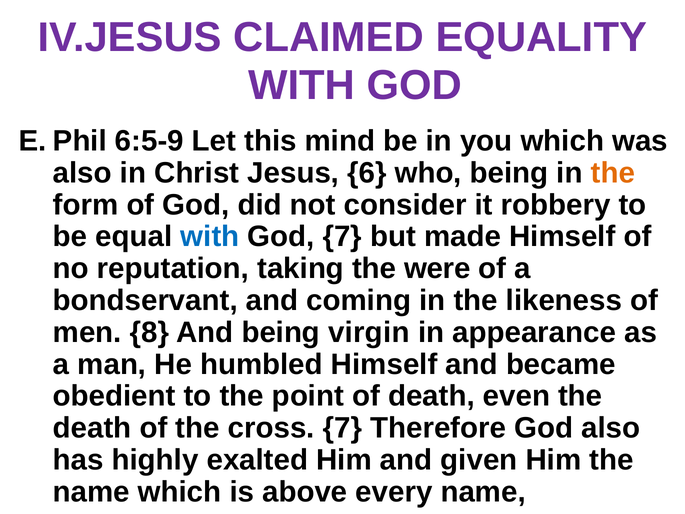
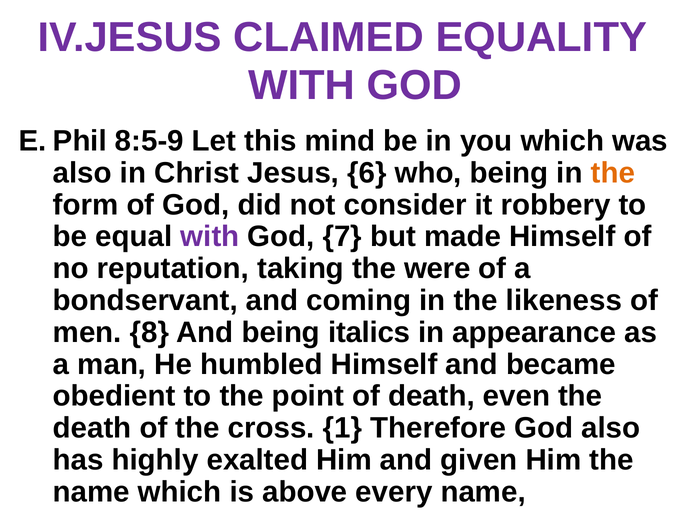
6:5-9: 6:5-9 -> 8:5-9
with at (210, 237) colour: blue -> purple
virgin: virgin -> italics
cross 7: 7 -> 1
